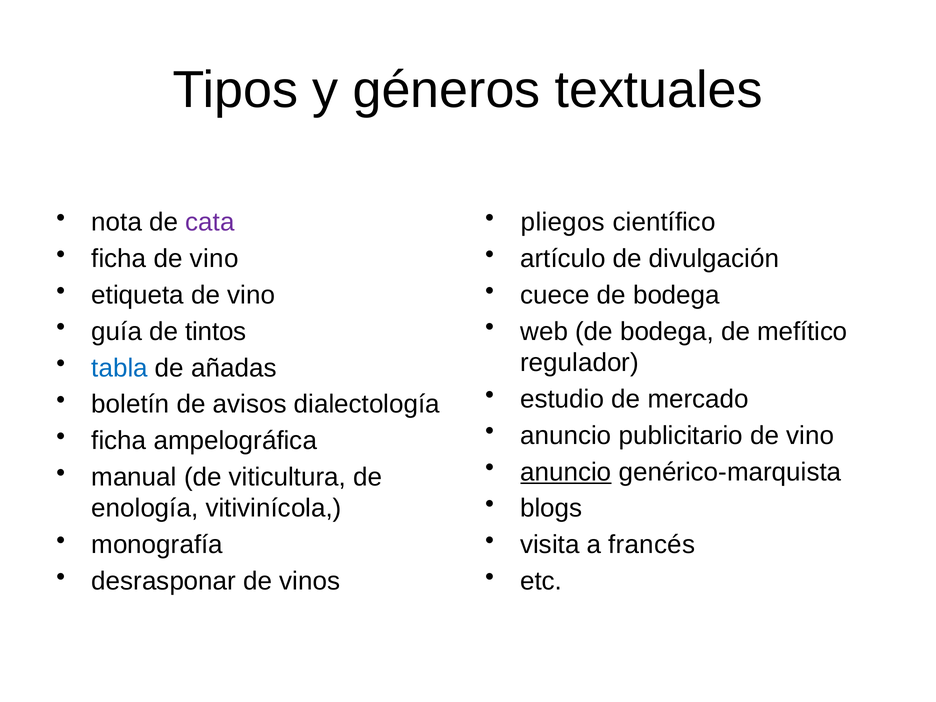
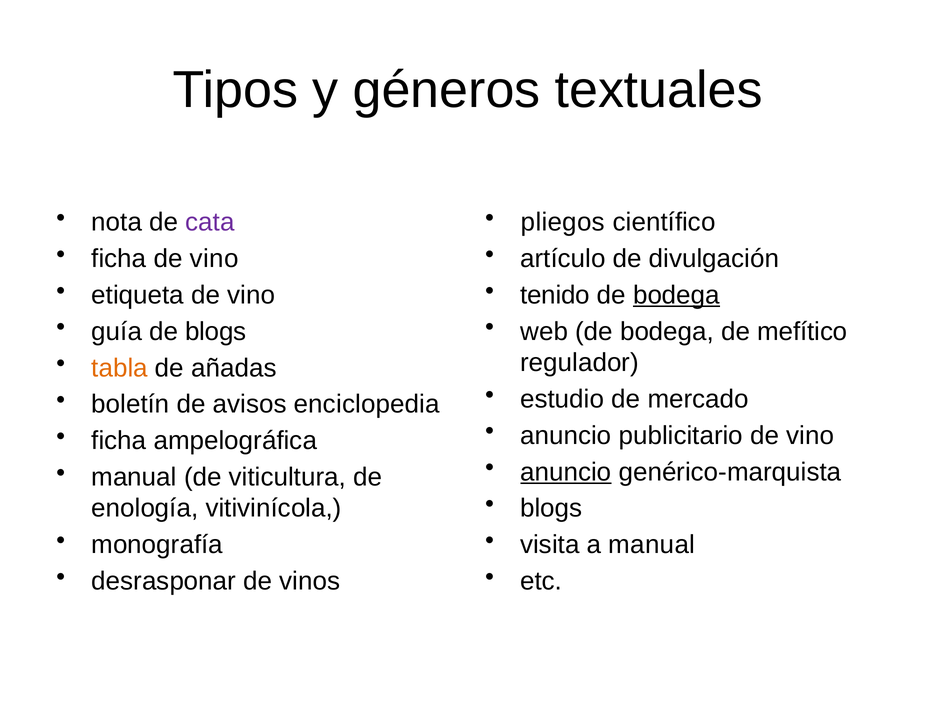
cuece: cuece -> tenido
bodega at (676, 295) underline: none -> present
de tintos: tintos -> blogs
tabla colour: blue -> orange
dialectología: dialectología -> enciclopedia
a francés: francés -> manual
